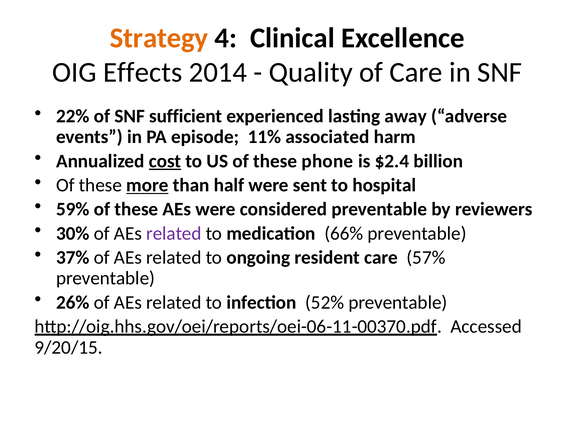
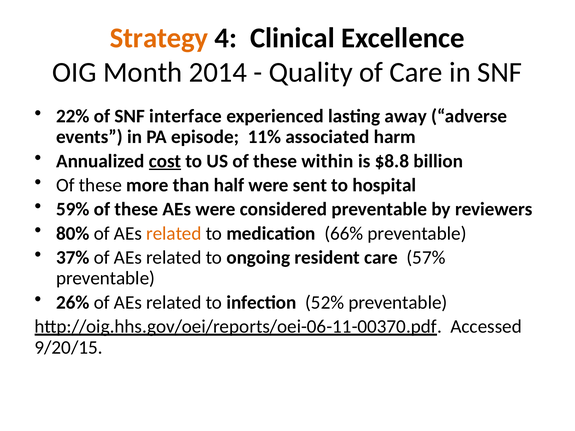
Effects: Effects -> Month
sufficient: sufficient -> interface
phone: phone -> within
$2.4: $2.4 -> $8.8
more underline: present -> none
30%: 30% -> 80%
related at (174, 234) colour: purple -> orange
